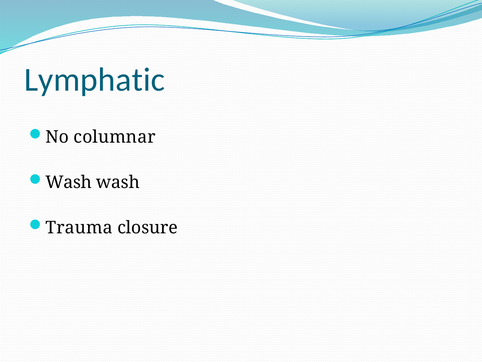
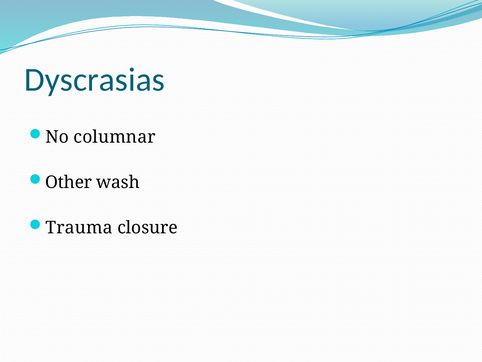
Lymphatic: Lymphatic -> Dyscrasias
Wash at (69, 182): Wash -> Other
